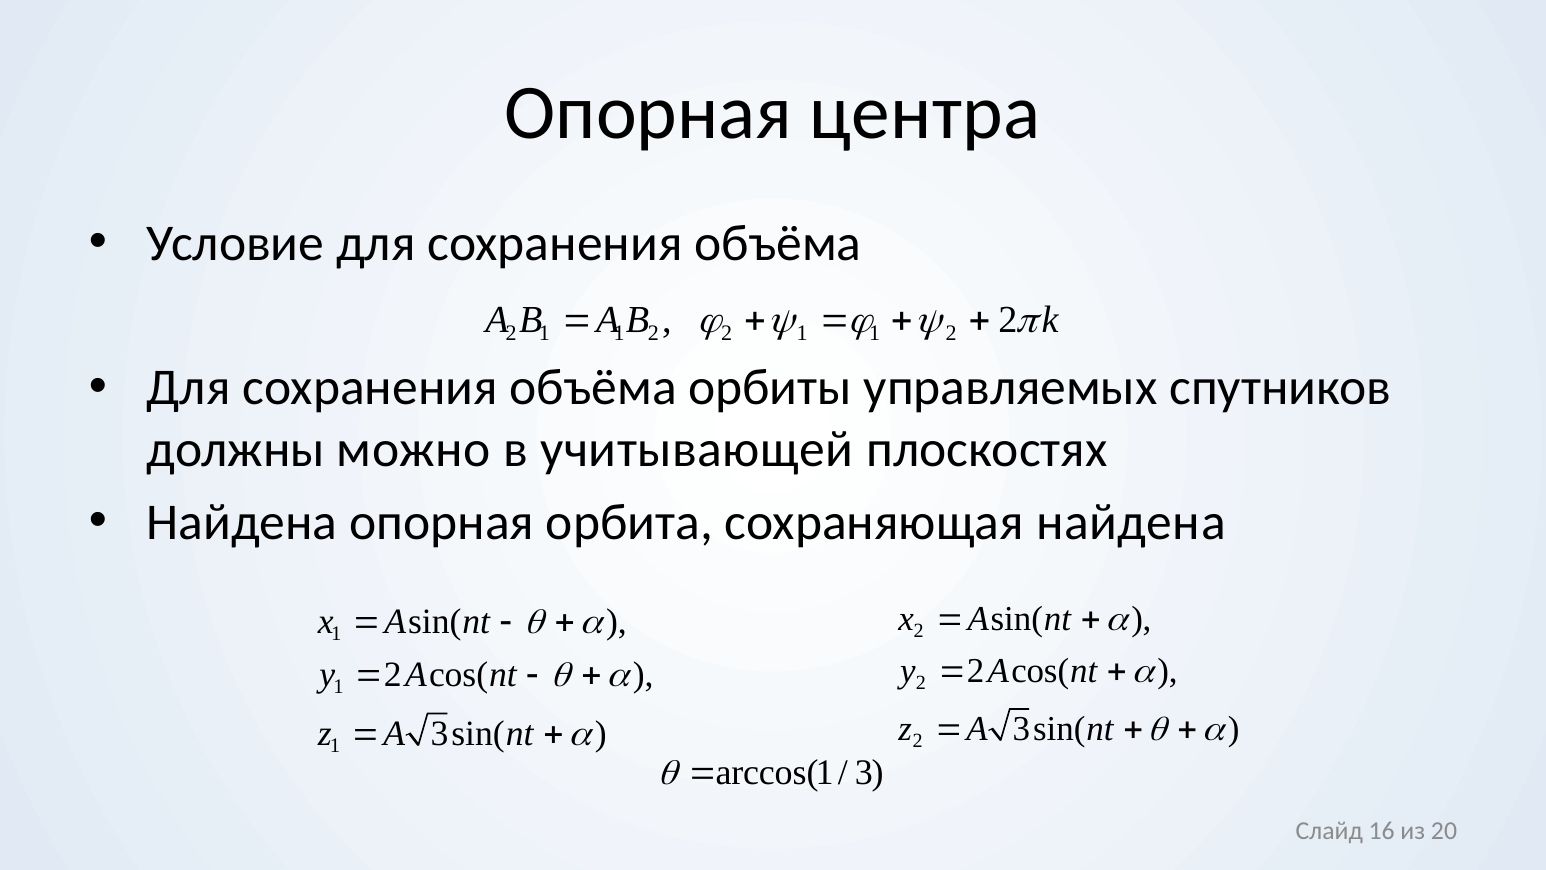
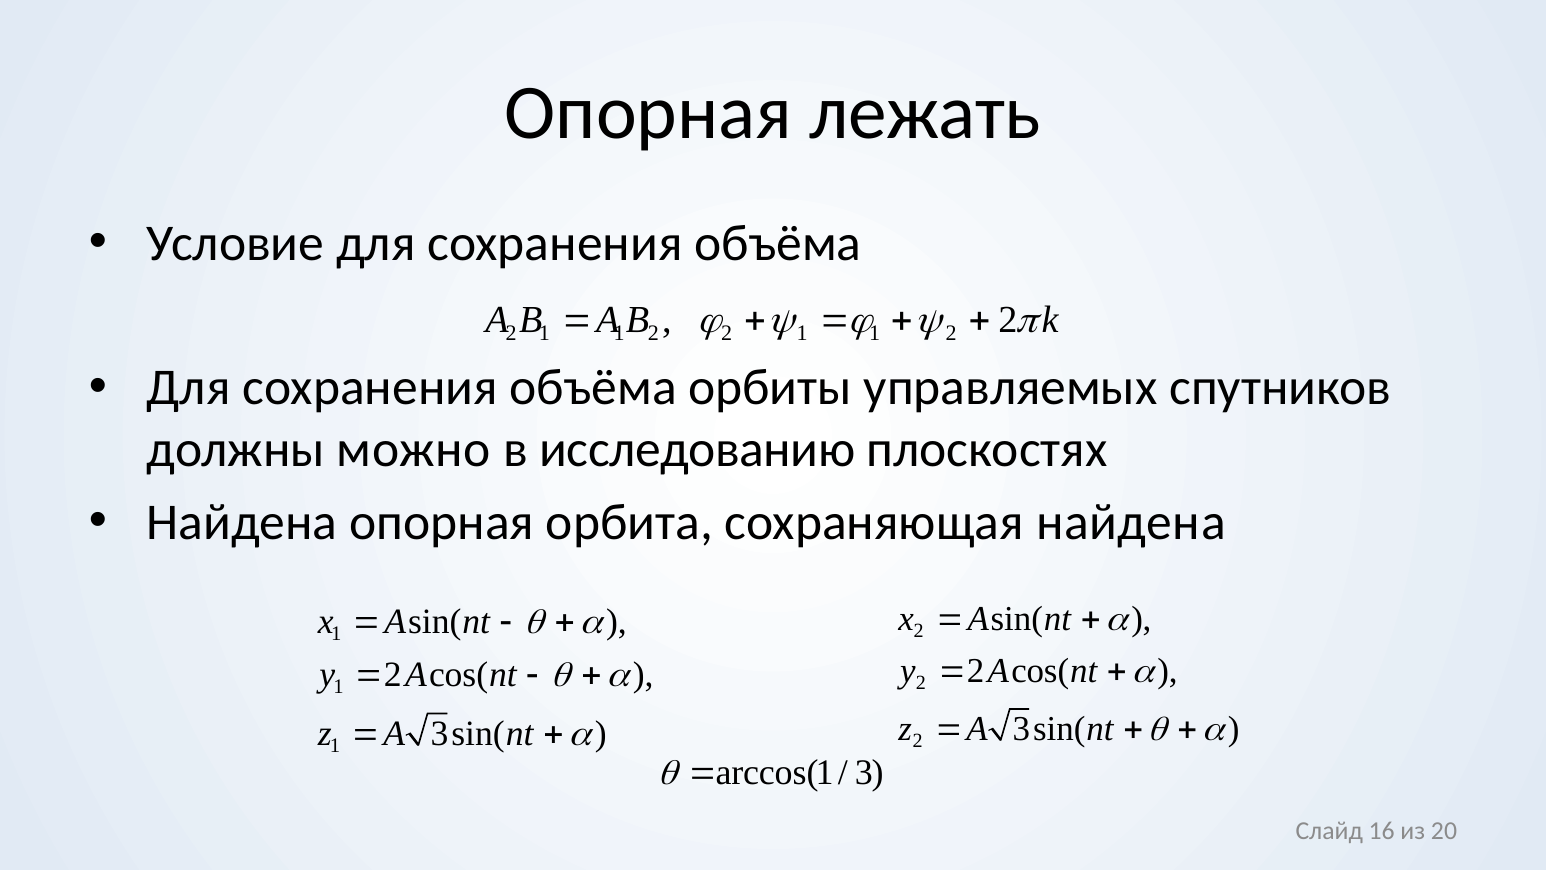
центра: центра -> лежать
учитывающей: учитывающей -> исследованию
